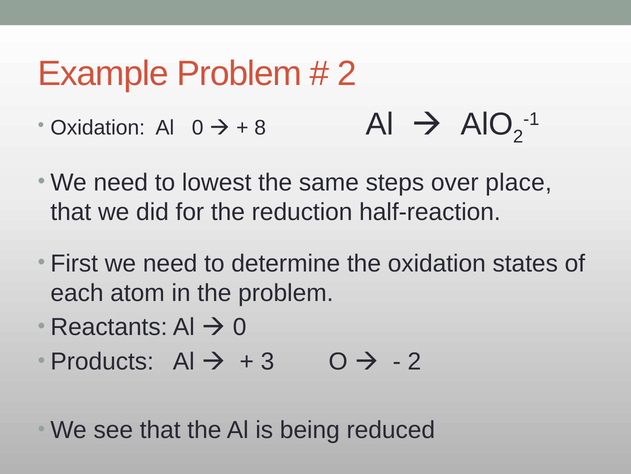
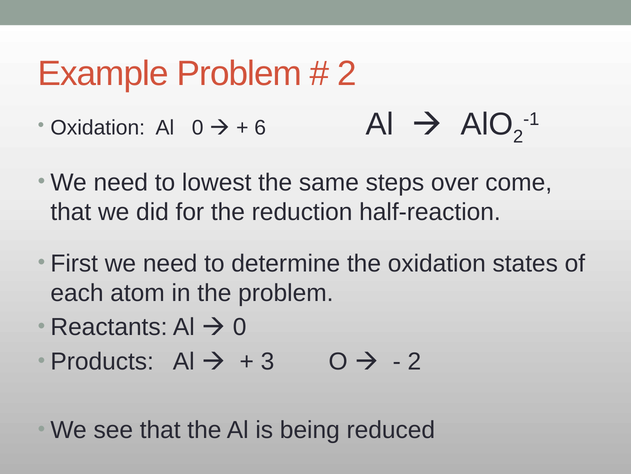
8: 8 -> 6
place: place -> come
